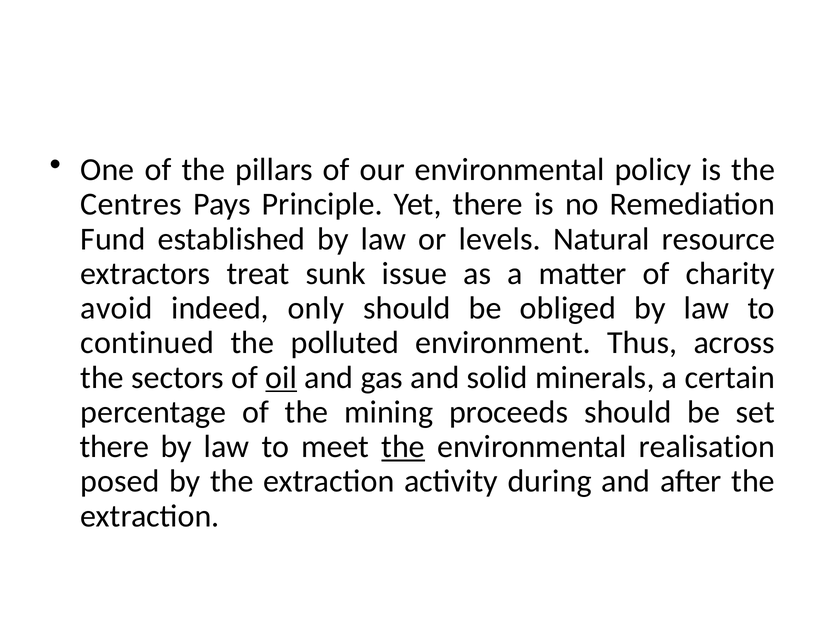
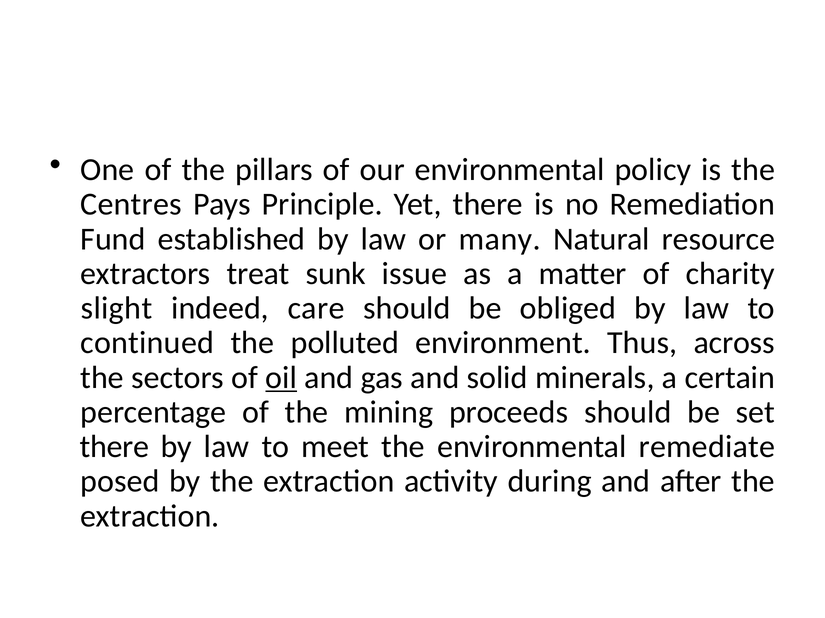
levels: levels -> many
avoid: avoid -> slight
only: only -> care
the at (403, 447) underline: present -> none
realisation: realisation -> remediate
